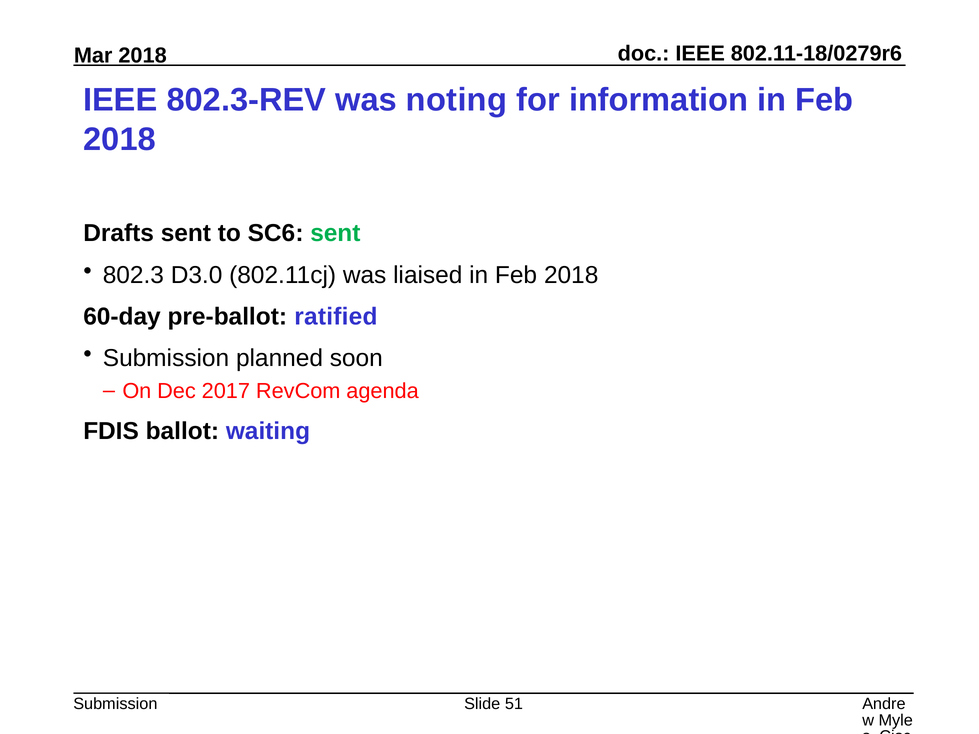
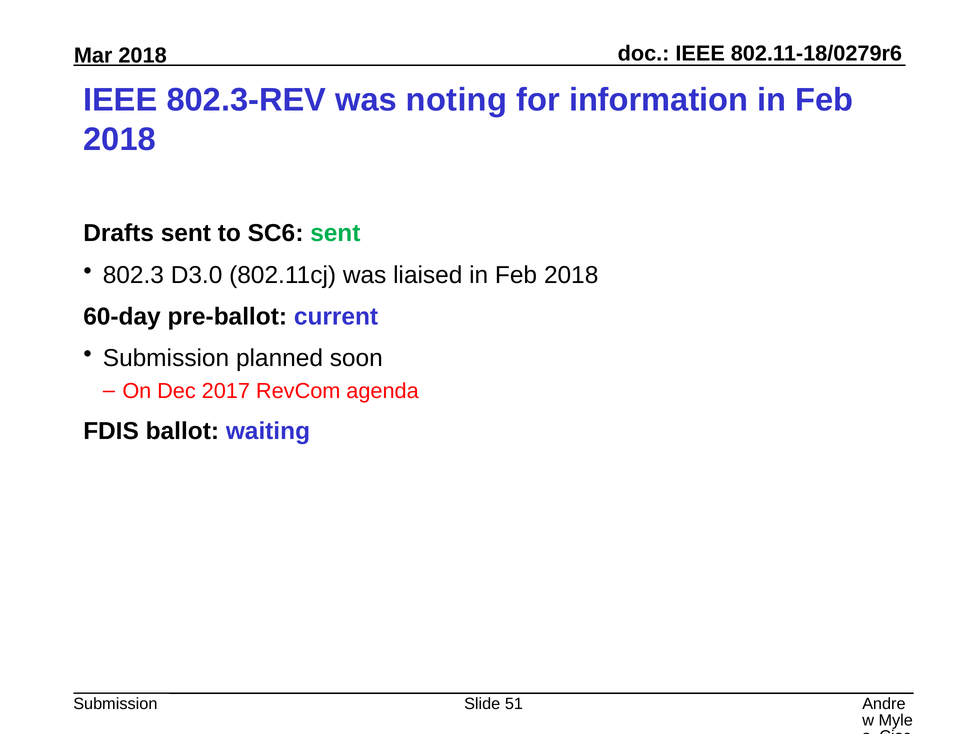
ratified: ratified -> current
